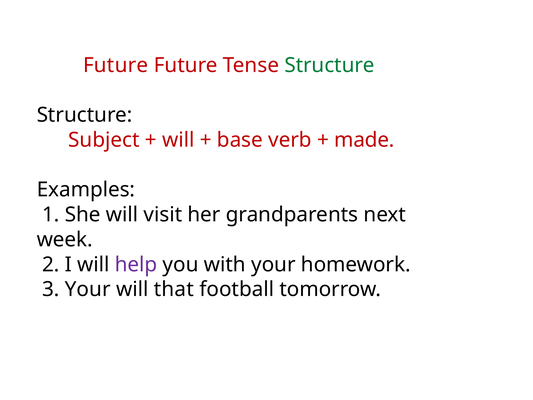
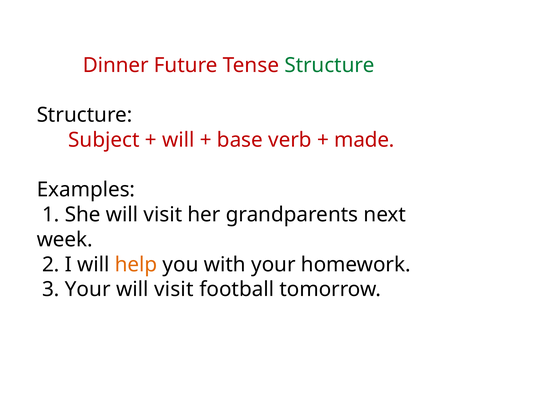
Future at (116, 65): Future -> Dinner
help colour: purple -> orange
that at (174, 289): that -> visit
